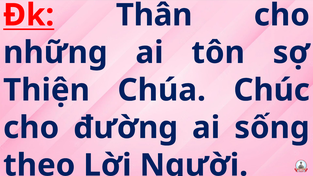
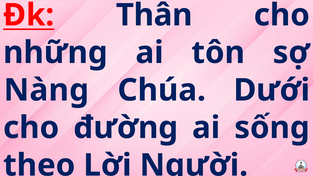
Thiện: Thiện -> Nàng
Chúc: Chúc -> Dưới
